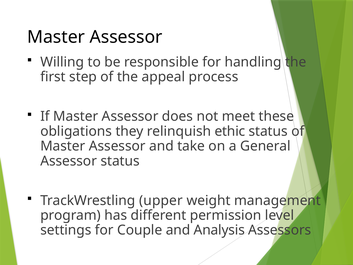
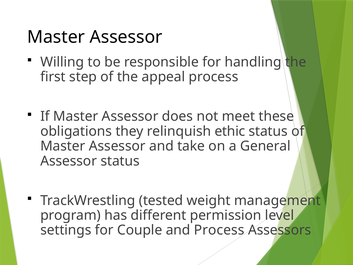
upper: upper -> tested
and Analysis: Analysis -> Process
